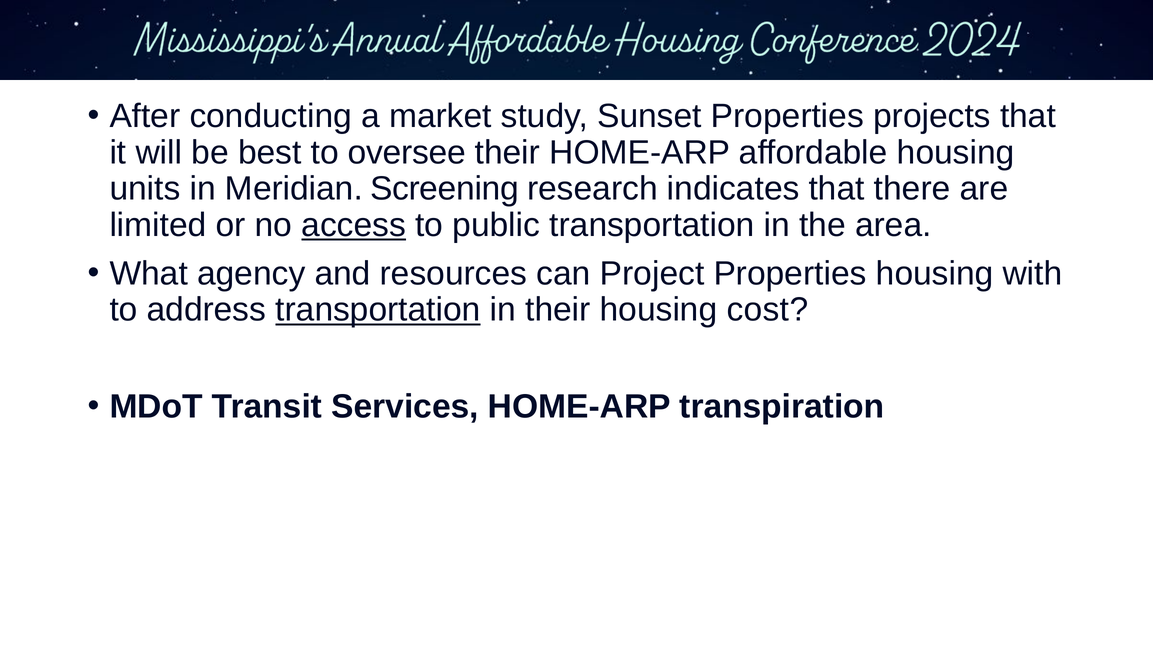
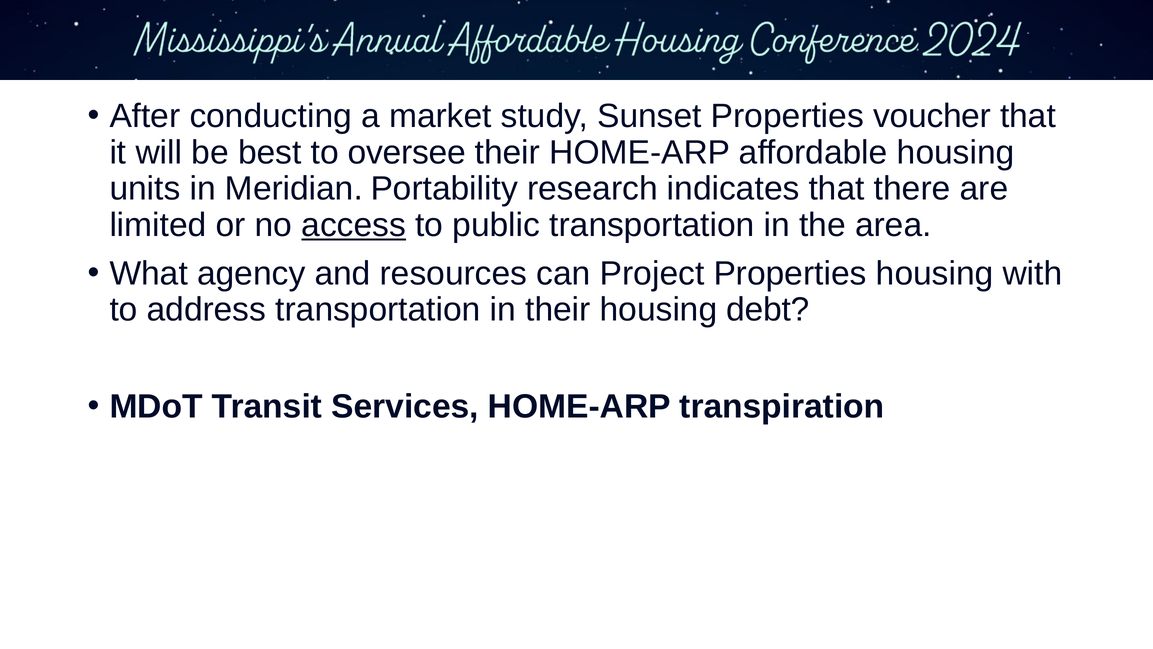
projects: projects -> voucher
Screening: Screening -> Portability
transportation at (378, 310) underline: present -> none
cost: cost -> debt
